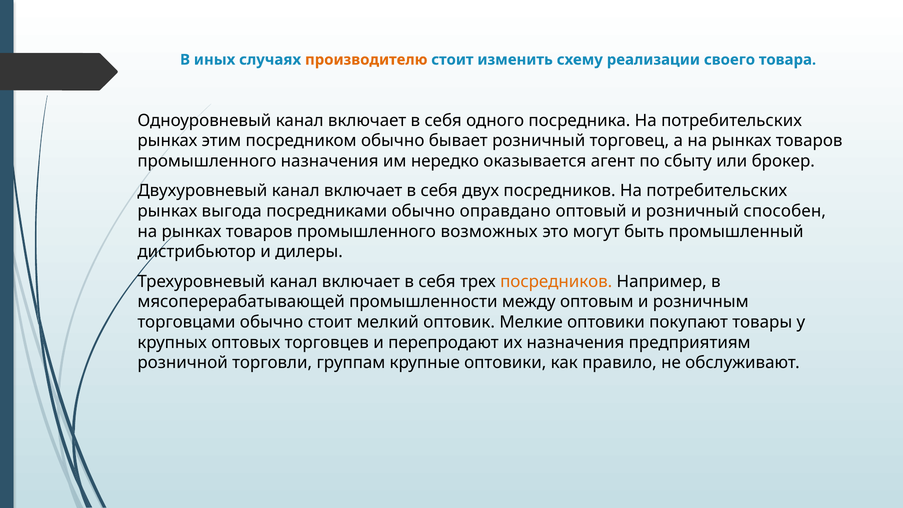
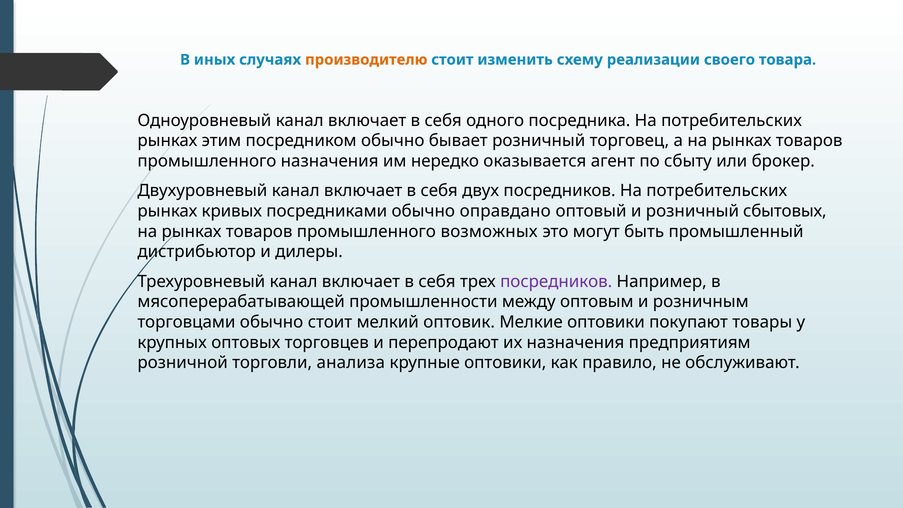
выгода: выгода -> кривых
способен: способен -> сбытовых
посредников at (556, 282) colour: orange -> purple
группам: группам -> анализа
